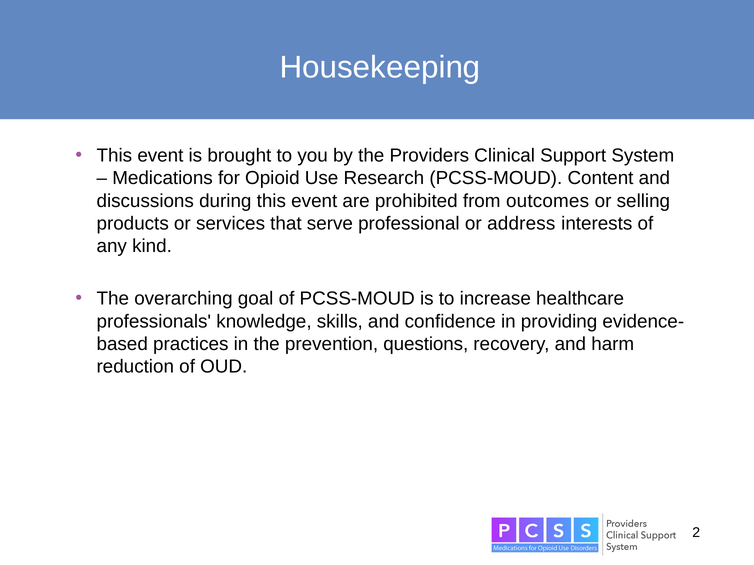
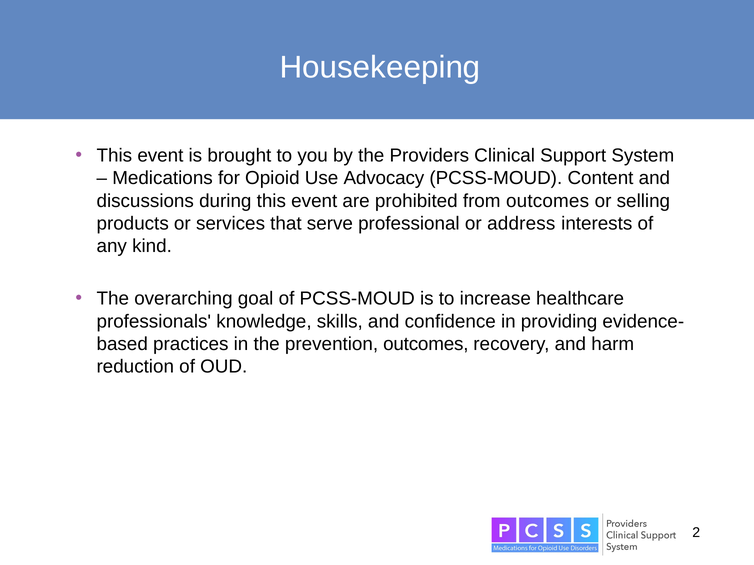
Research: Research -> Advocacy
prevention questions: questions -> outcomes
